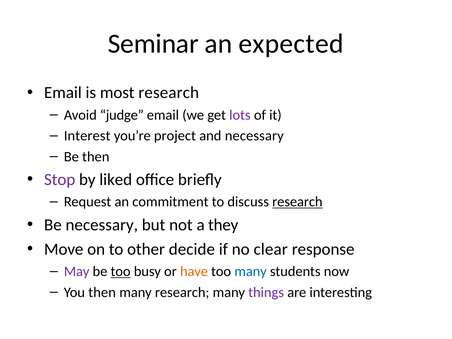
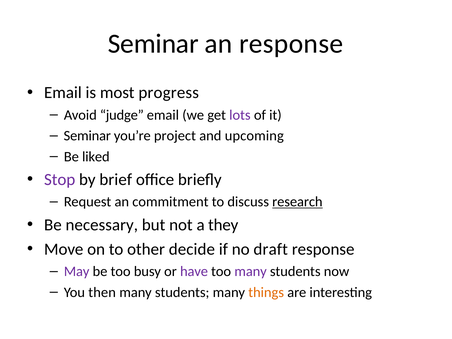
an expected: expected -> response
most research: research -> progress
Interest at (87, 136): Interest -> Seminar
and necessary: necessary -> upcoming
Be then: then -> liked
liked: liked -> brief
clear: clear -> draft
too at (121, 271) underline: present -> none
have colour: orange -> purple
many at (251, 271) colour: blue -> purple
research at (182, 292): research -> students
things colour: purple -> orange
